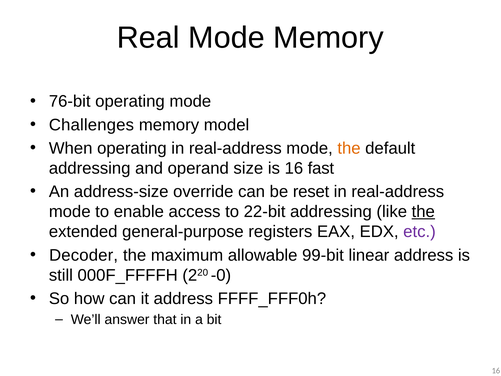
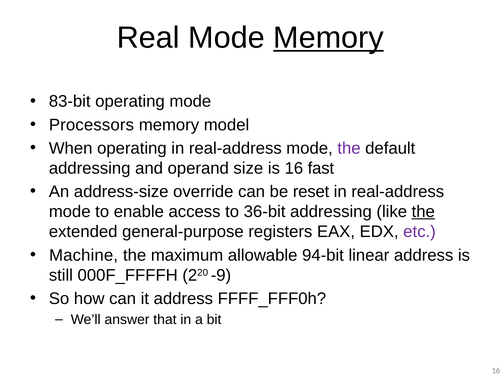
Memory at (328, 38) underline: none -> present
76-bit: 76-bit -> 83-bit
Challenges: Challenges -> Processors
the at (349, 148) colour: orange -> purple
22-bit: 22-bit -> 36-bit
Decoder: Decoder -> Machine
99-bit: 99-bit -> 94-bit
-0: -0 -> -9
